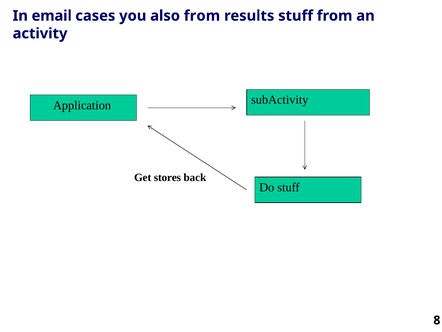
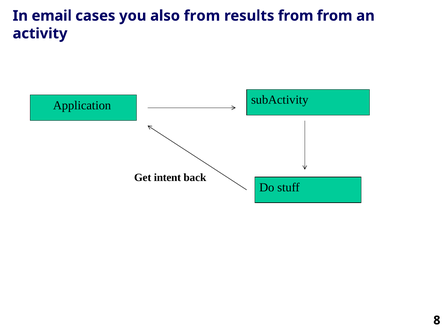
results stuff: stuff -> from
stores: stores -> intent
